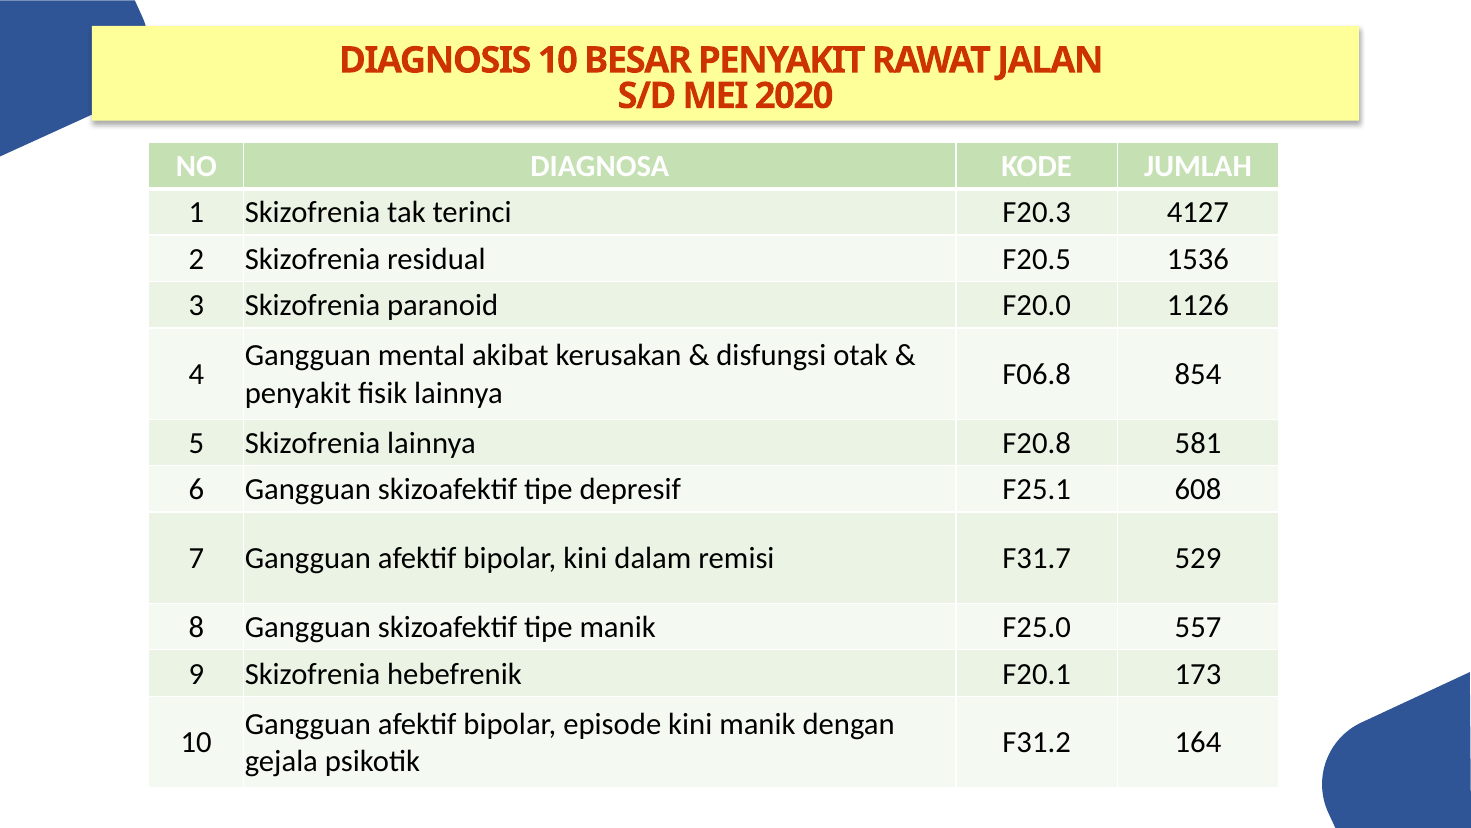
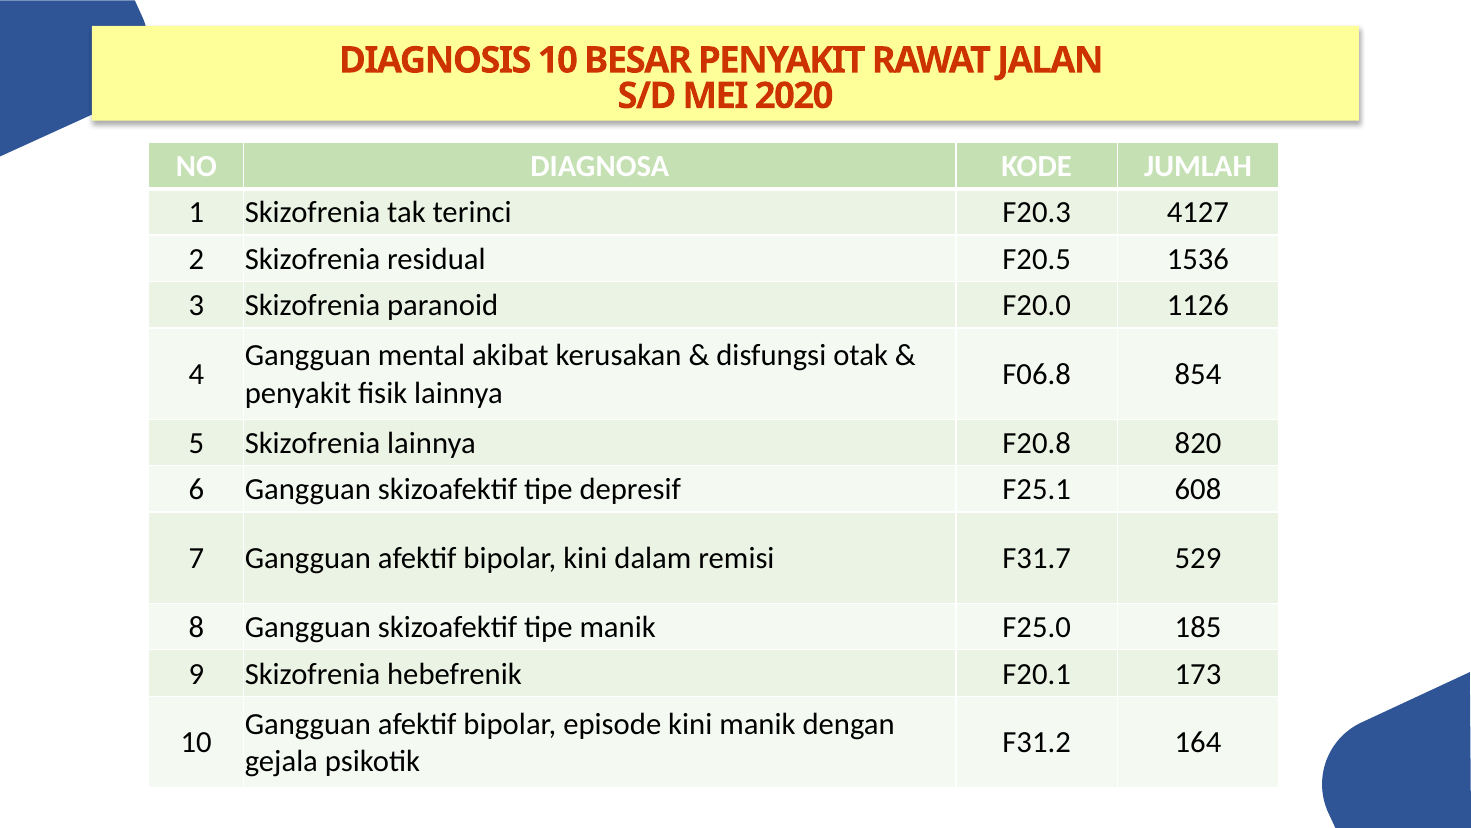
581: 581 -> 820
557: 557 -> 185
